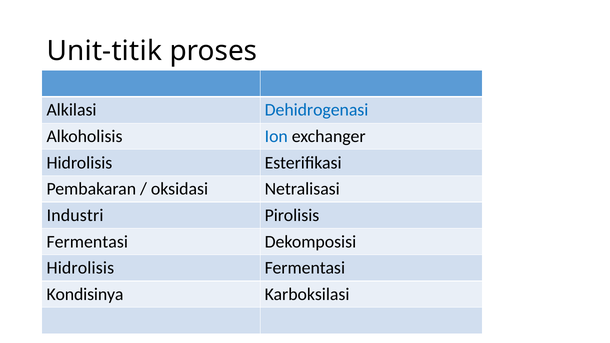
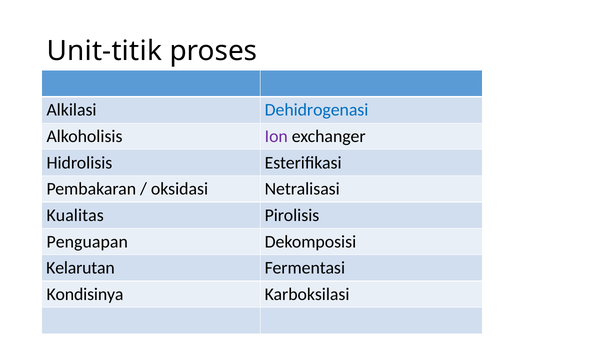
Ion colour: blue -> purple
Industri: Industri -> Kualitas
Fermentasi at (87, 242): Fermentasi -> Penguapan
Hidrolisis at (80, 268): Hidrolisis -> Kelarutan
